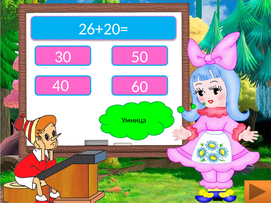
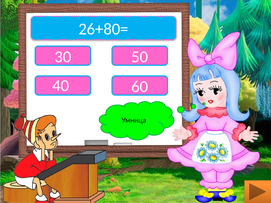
26+20=: 26+20= -> 26+80=
